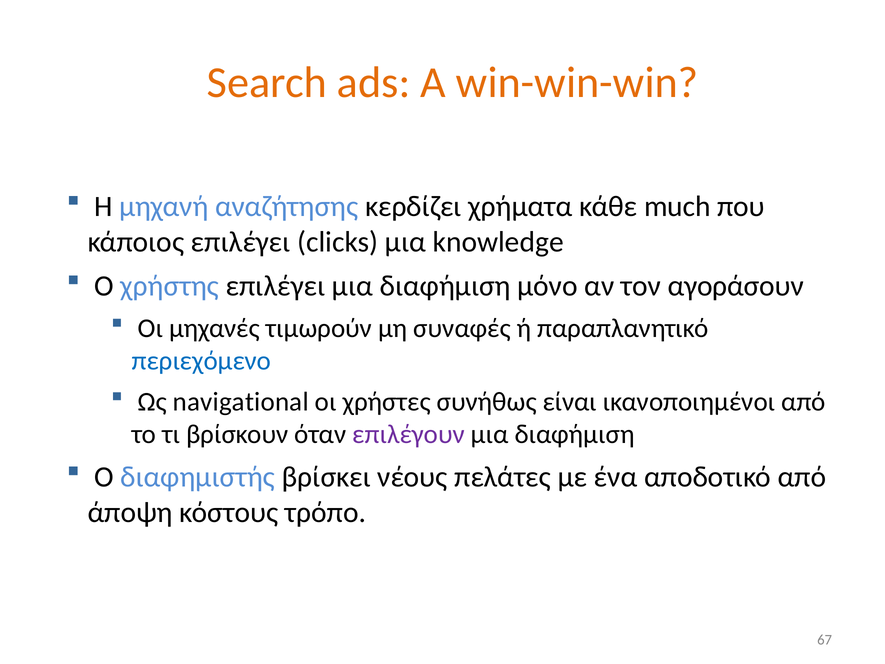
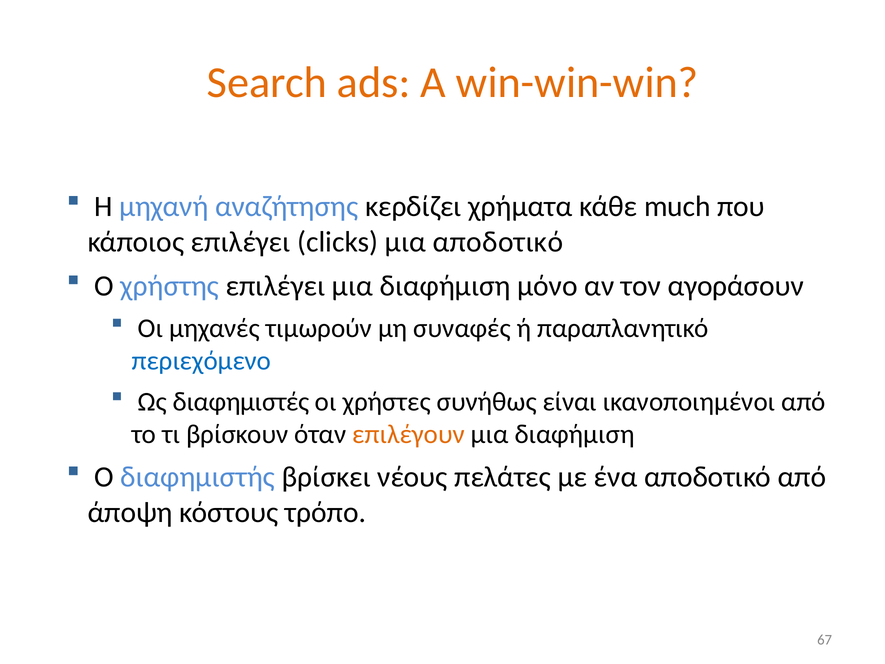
μια knowledge: knowledge -> αποδοτικό
navigational: navigational -> διαφημιστές
επιλέγουν colour: purple -> orange
